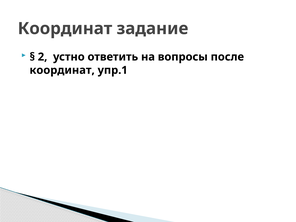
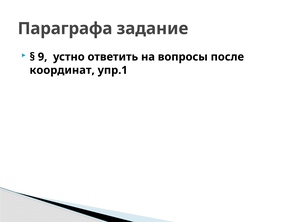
Координат at (65, 29): Координат -> Параграфа
2: 2 -> 9
